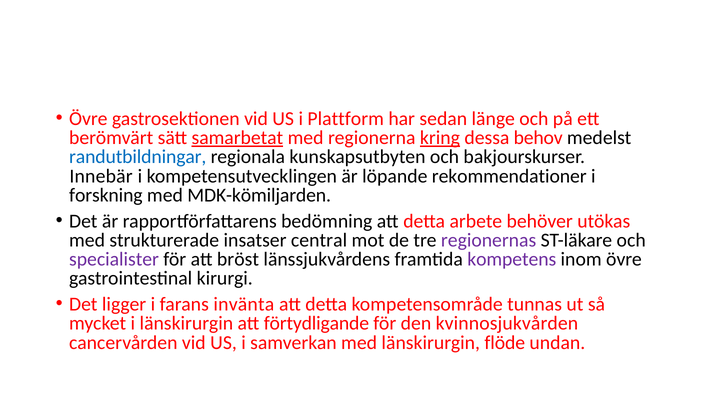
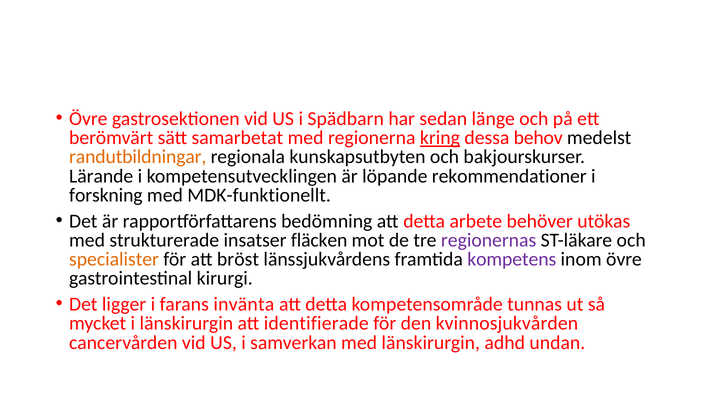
Plattform: Plattform -> Spädbarn
samarbetat underline: present -> none
randutbildningar colour: blue -> orange
Innebär: Innebär -> Lärande
MDK-kömiljarden: MDK-kömiljarden -> MDK-funktionellt
central: central -> fläcken
specialister colour: purple -> orange
förtydligande: förtydligande -> identifierade
flöde: flöde -> adhd
